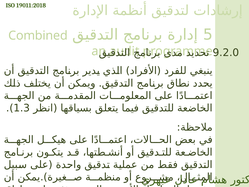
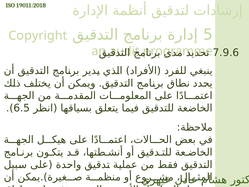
Combined: Combined -> Copyright
9.2.0: 9.2.0 -> 7.9.6
1.3: 1.3 -> 6.5
